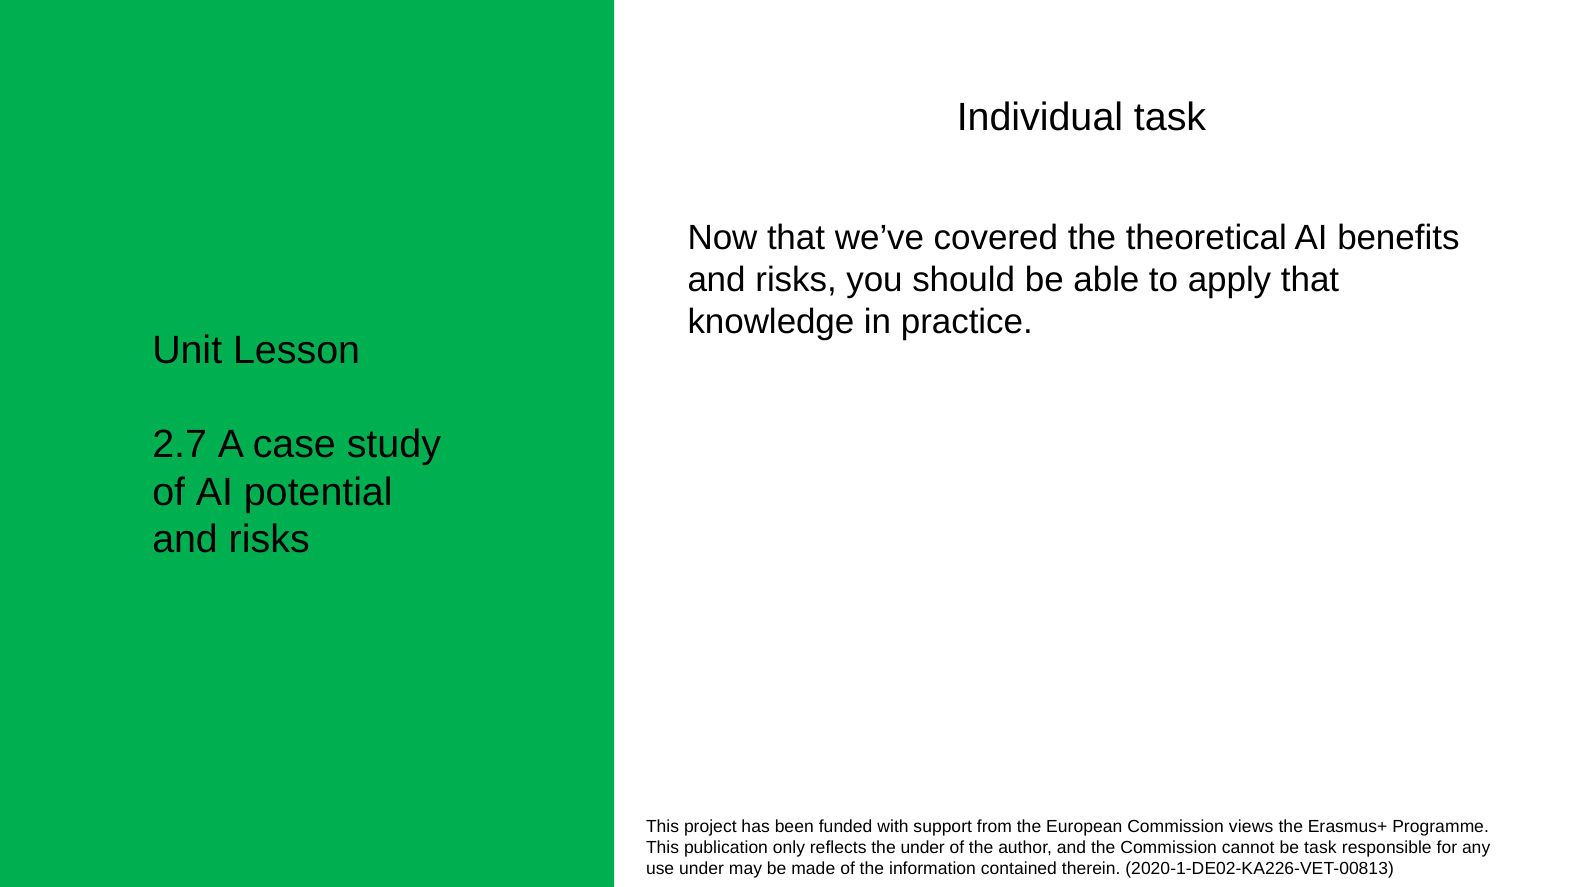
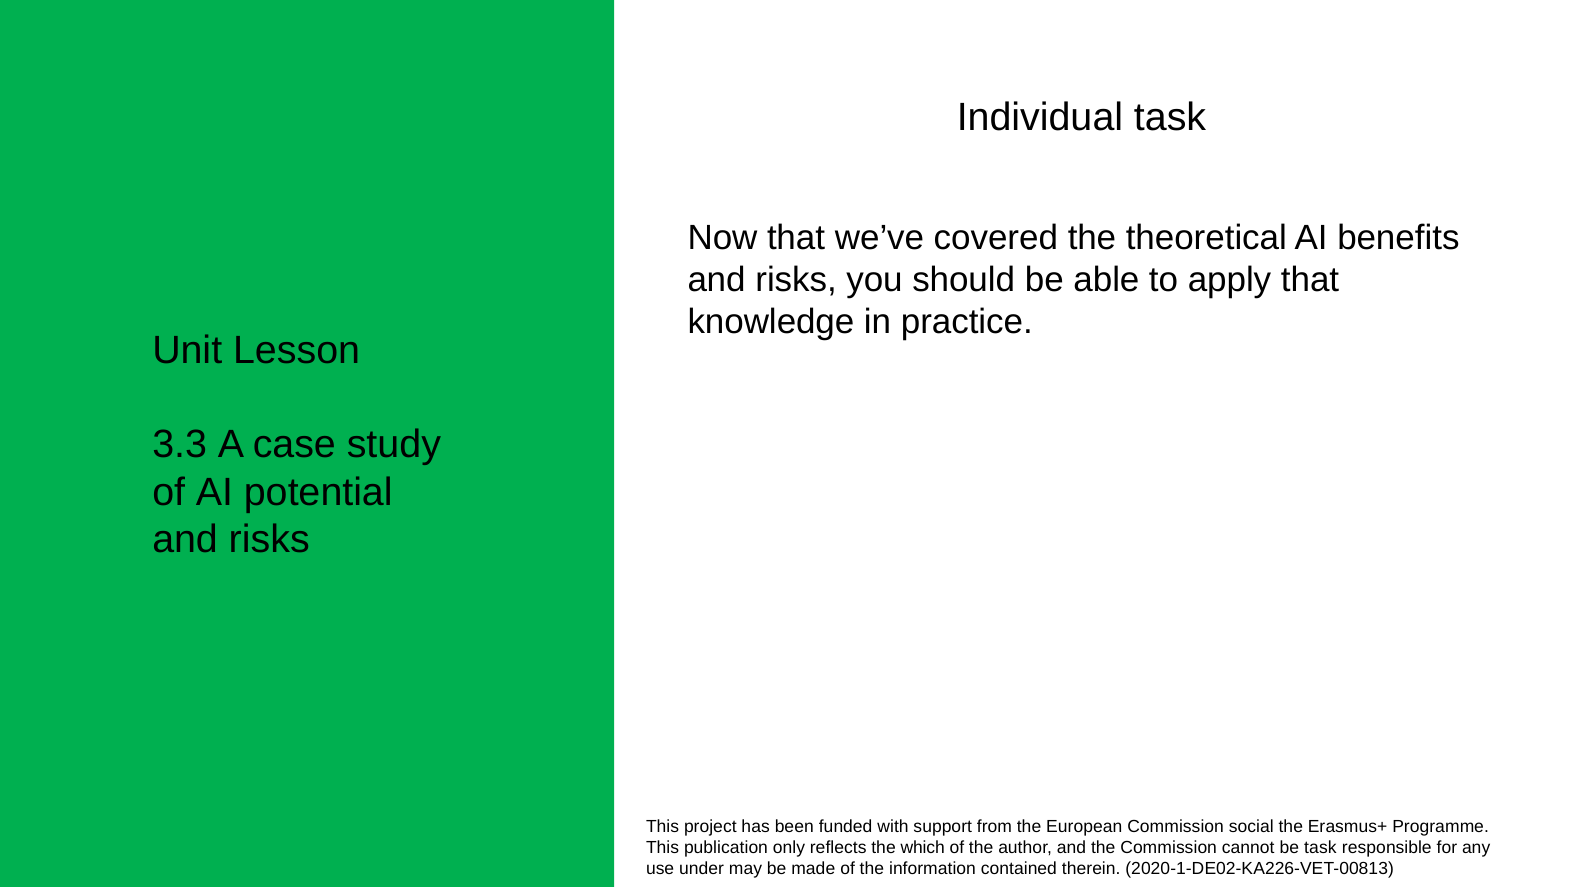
2.7: 2.7 -> 3.3
views: views -> social
the under: under -> which
